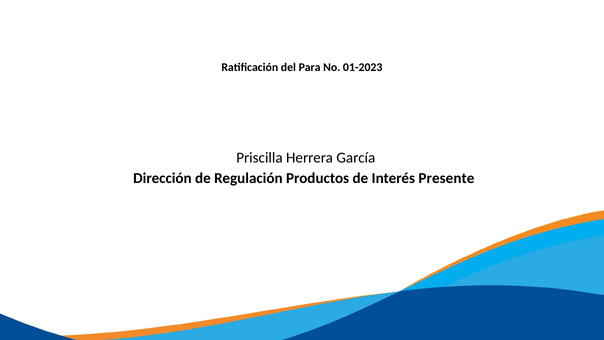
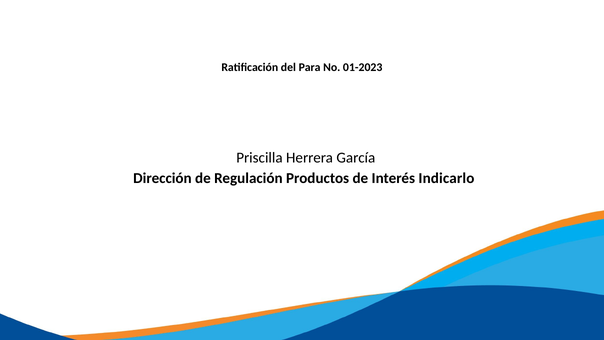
Presente: Presente -> Indicarlo
